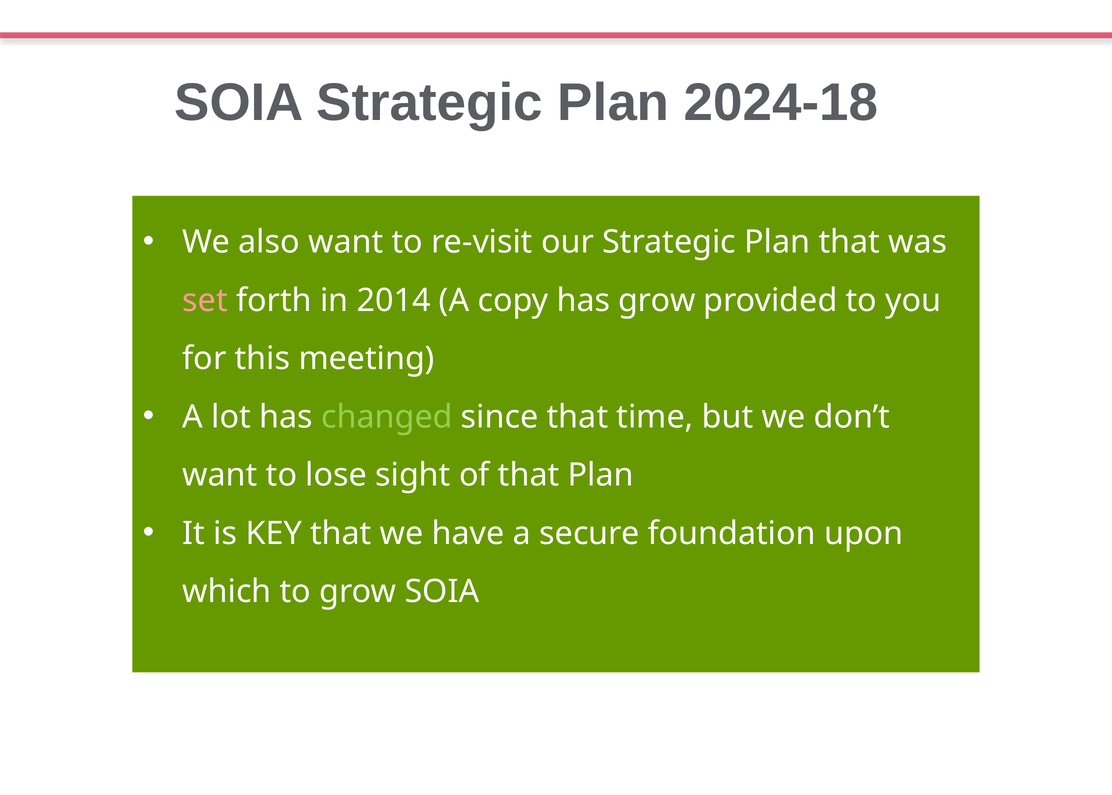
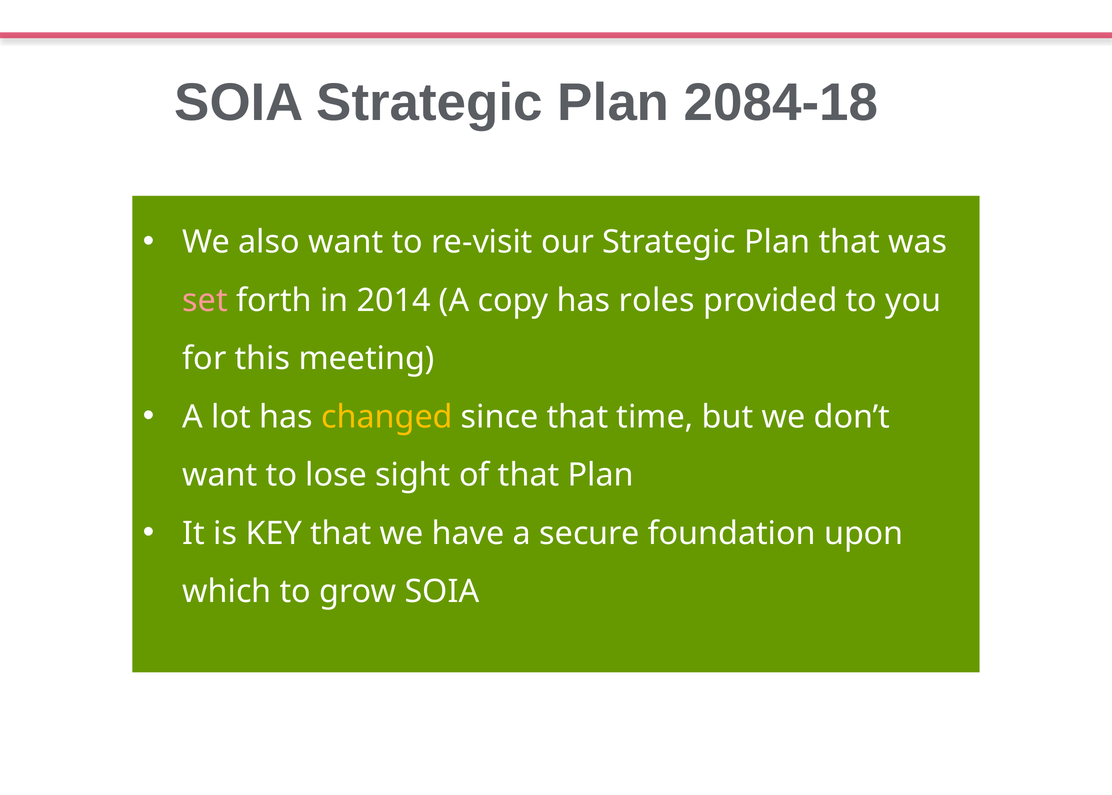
2024-18: 2024-18 -> 2084-18
has grow: grow -> roles
changed colour: light green -> yellow
